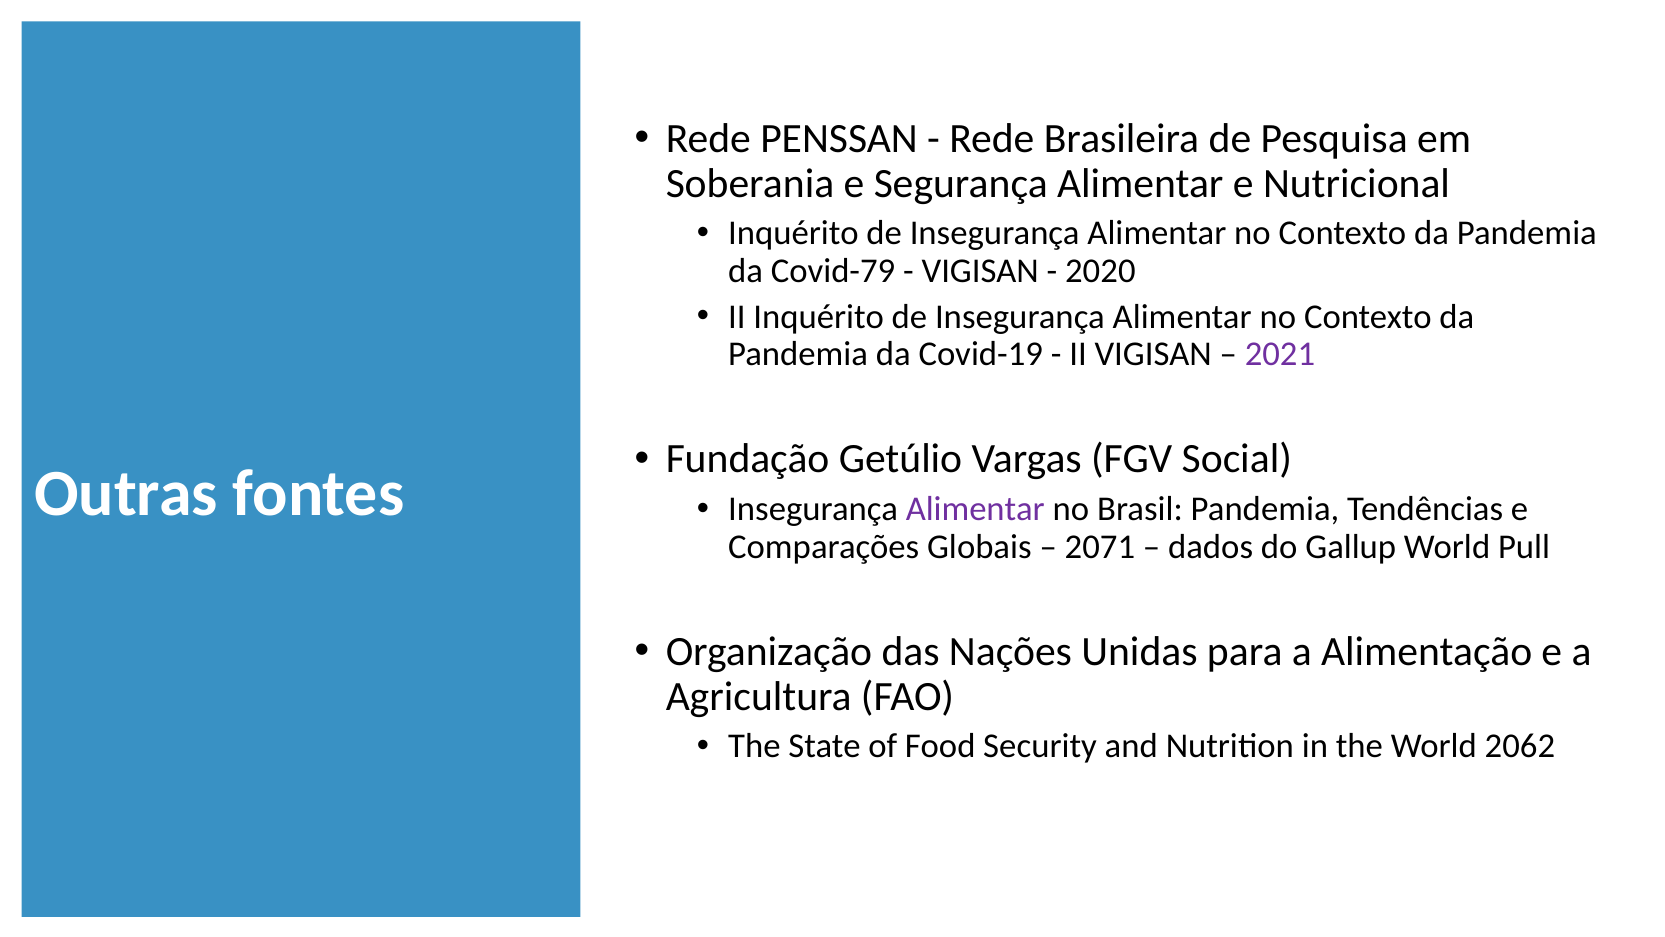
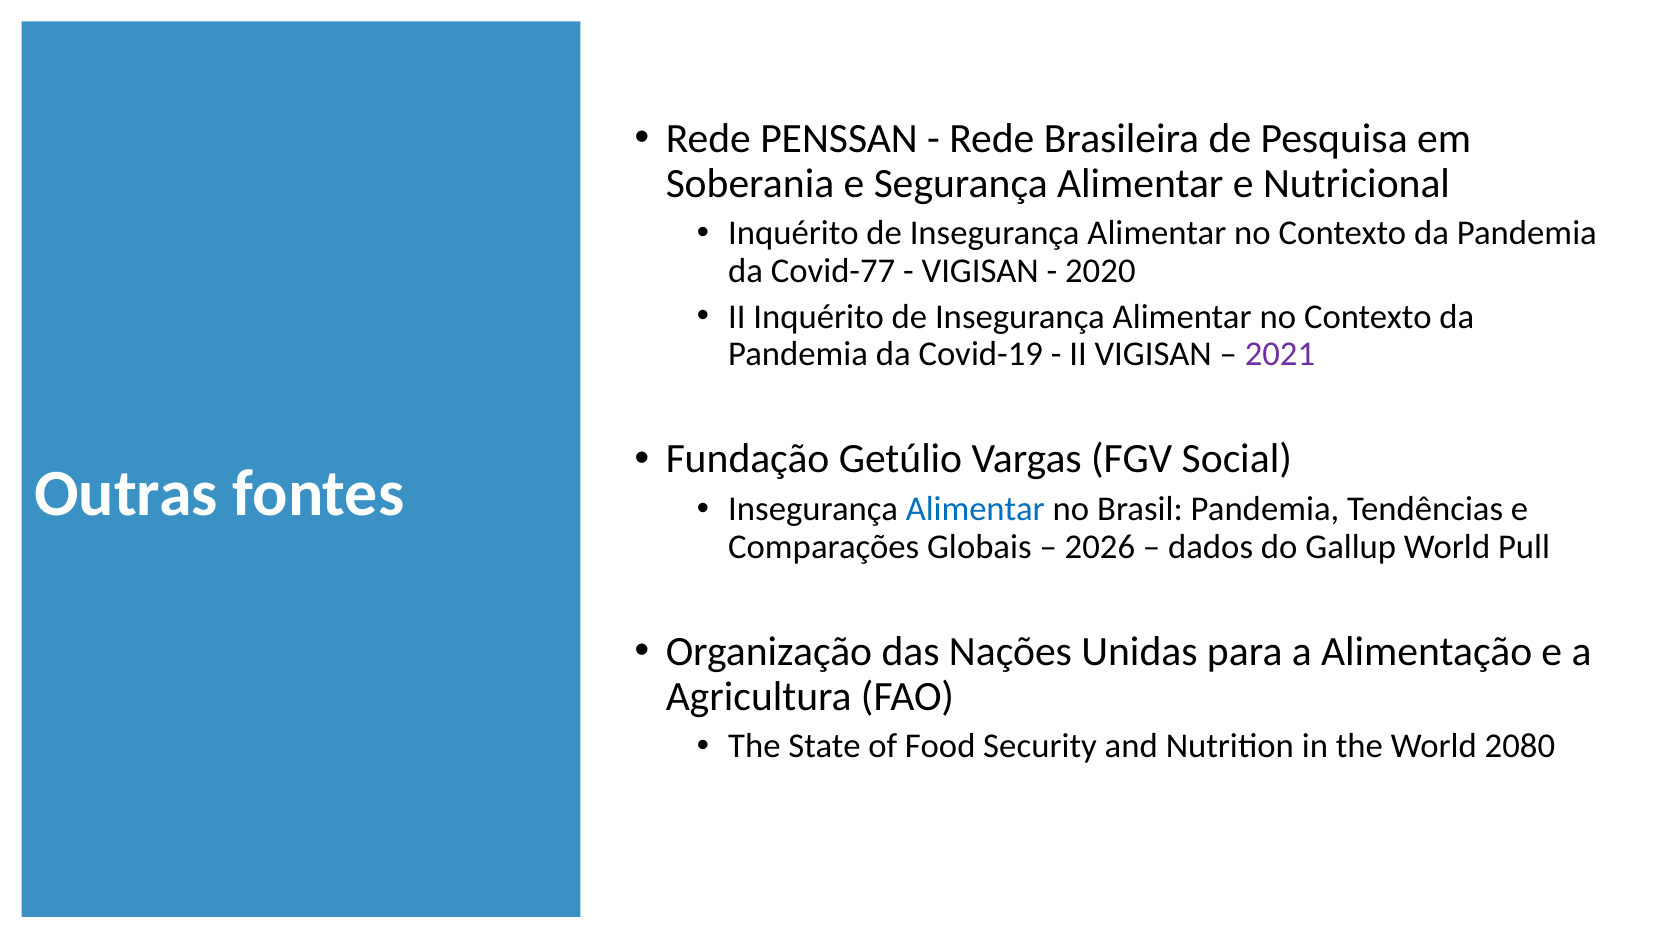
Covid-79: Covid-79 -> Covid-77
Alimentar at (975, 509) colour: purple -> blue
2071: 2071 -> 2026
2062: 2062 -> 2080
